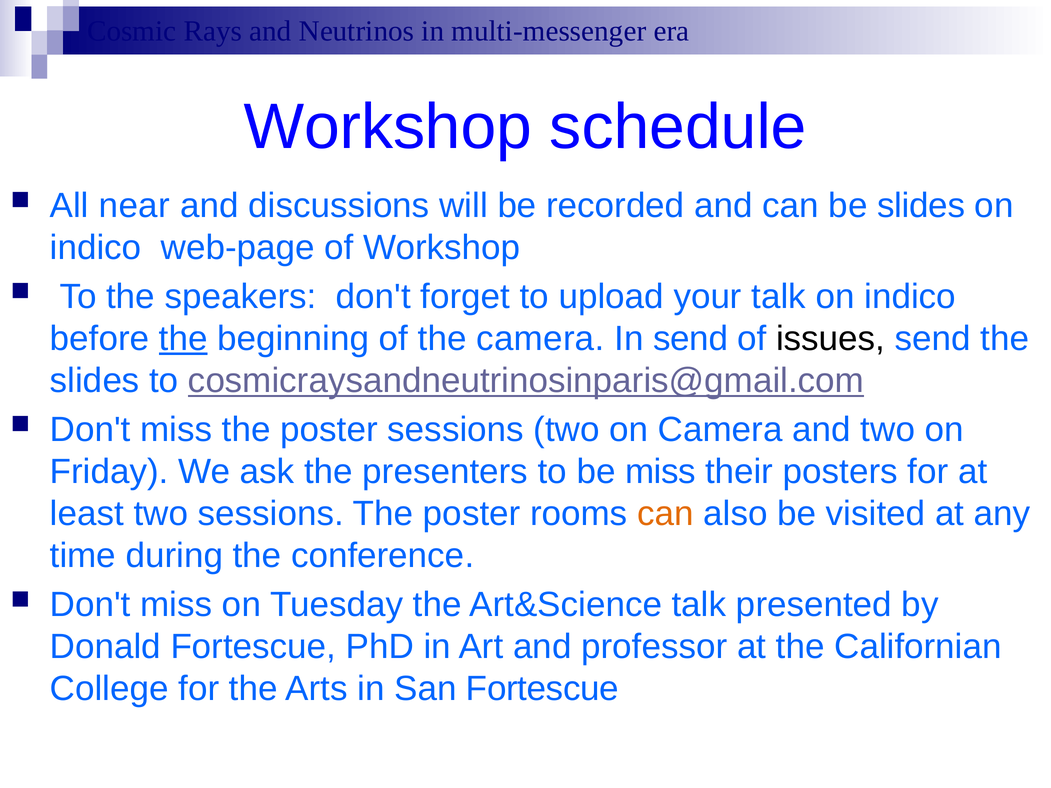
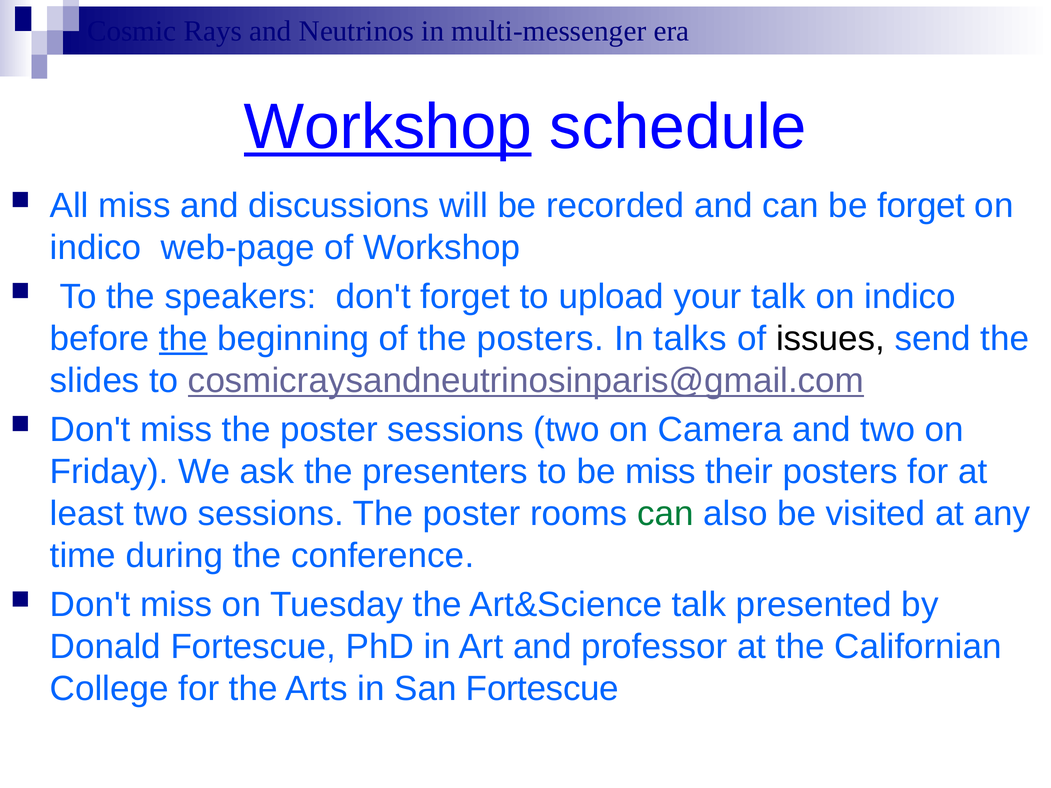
Workshop at (388, 127) underline: none -> present
All near: near -> miss
be slides: slides -> forget
the camera: camera -> posters
In send: send -> talks
can at (665, 514) colour: orange -> green
